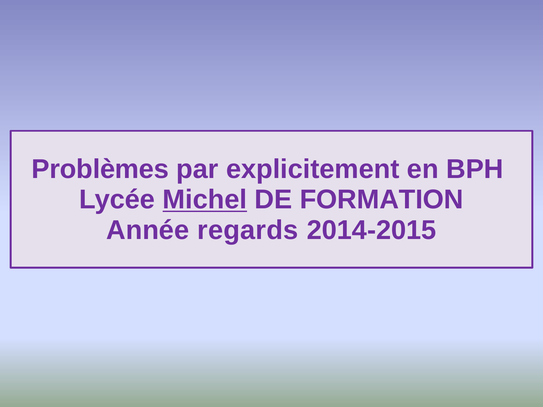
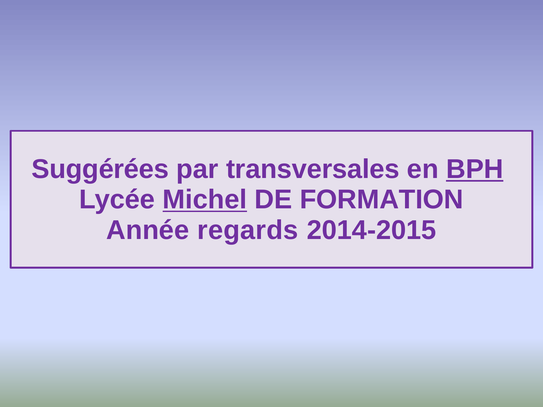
Problèmes: Problèmes -> Suggérées
explicitement: explicitement -> transversales
BPH underline: none -> present
